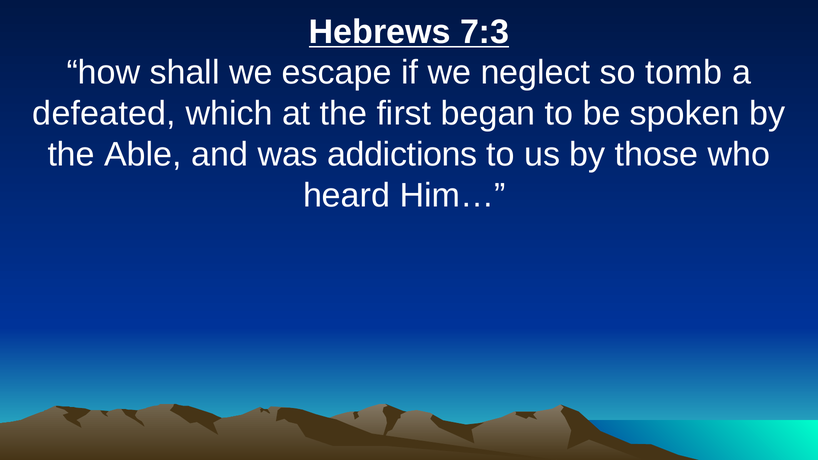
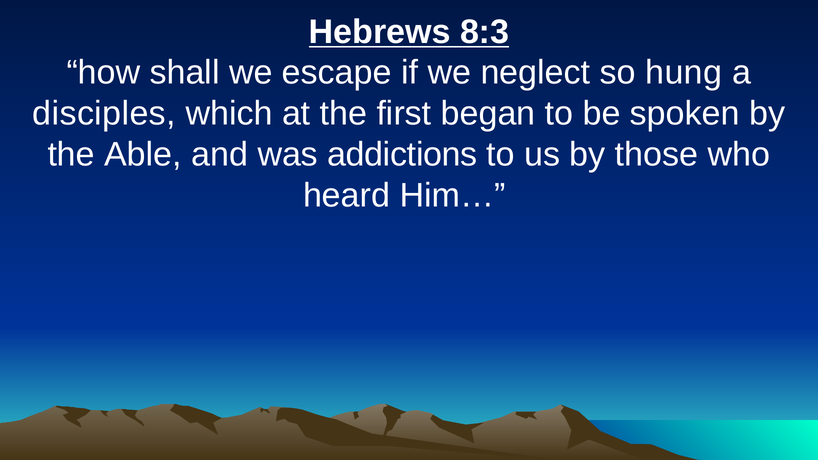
7:3: 7:3 -> 8:3
tomb: tomb -> hung
defeated: defeated -> disciples
